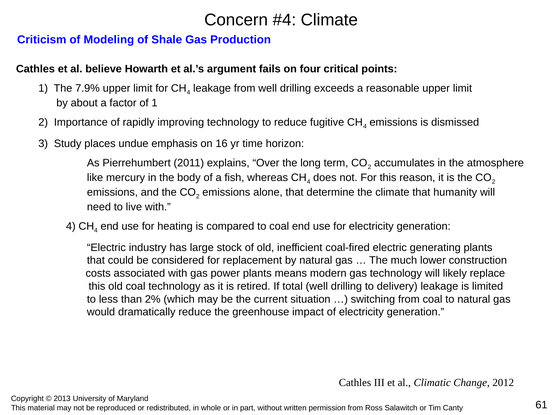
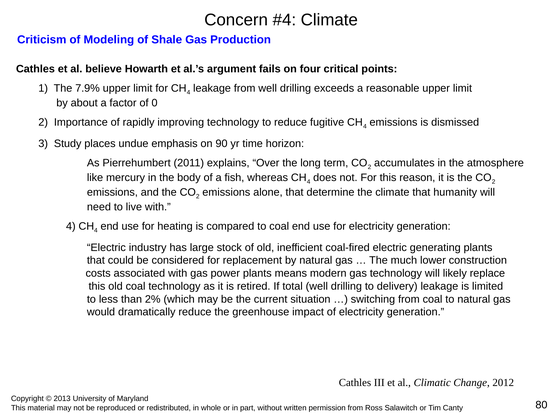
of 1: 1 -> 0
16: 16 -> 90
61: 61 -> 80
